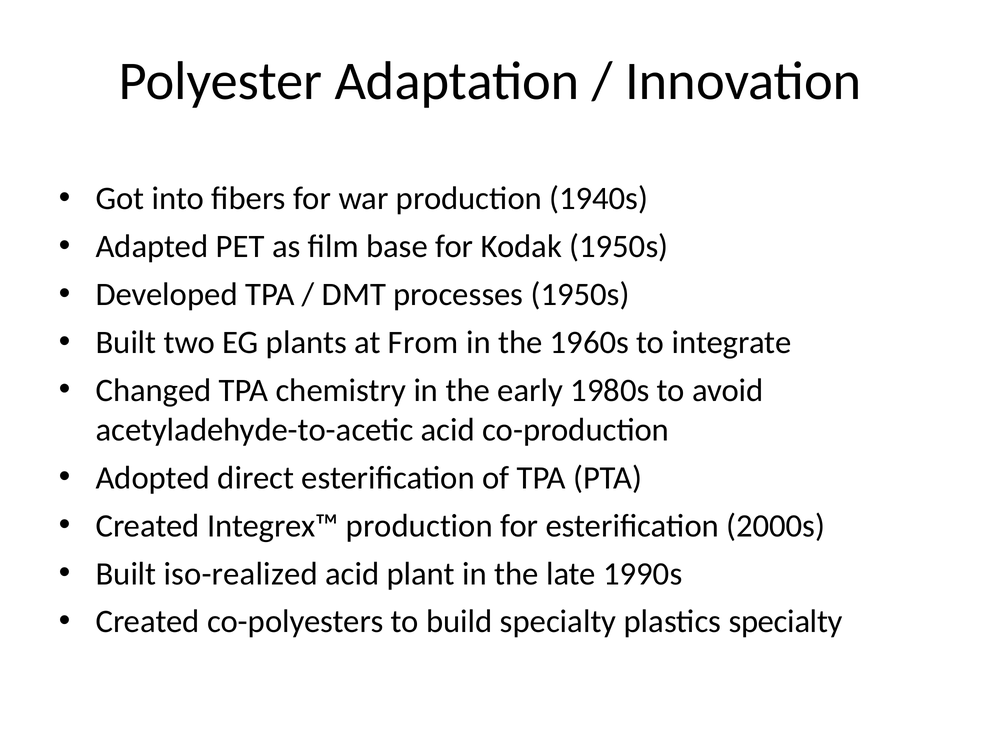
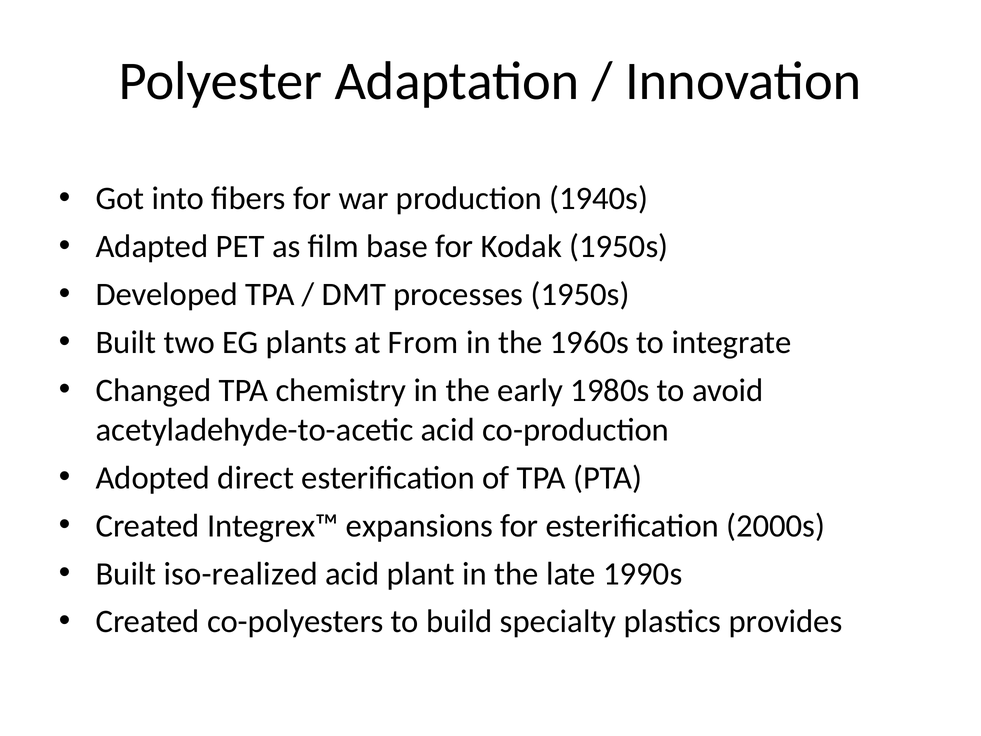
Integrex™ production: production -> expansions
plastics specialty: specialty -> provides
